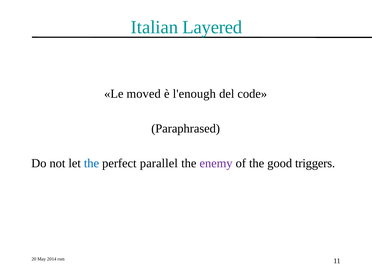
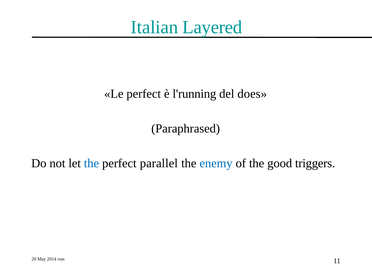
Le moved: moved -> perfect
l'enough: l'enough -> l'running
code: code -> does
enemy colour: purple -> blue
